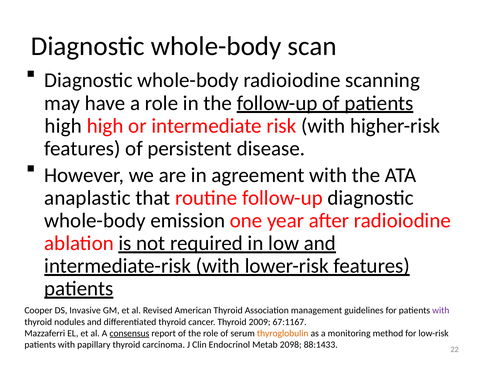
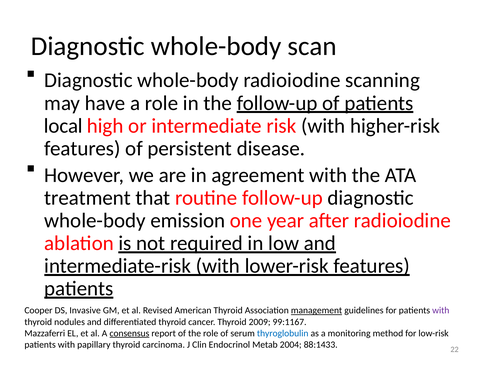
high at (63, 126): high -> local
anaplastic: anaplastic -> treatment
management underline: none -> present
67:1167: 67:1167 -> 99:1167
thyroglobulin colour: orange -> blue
2098: 2098 -> 2004
